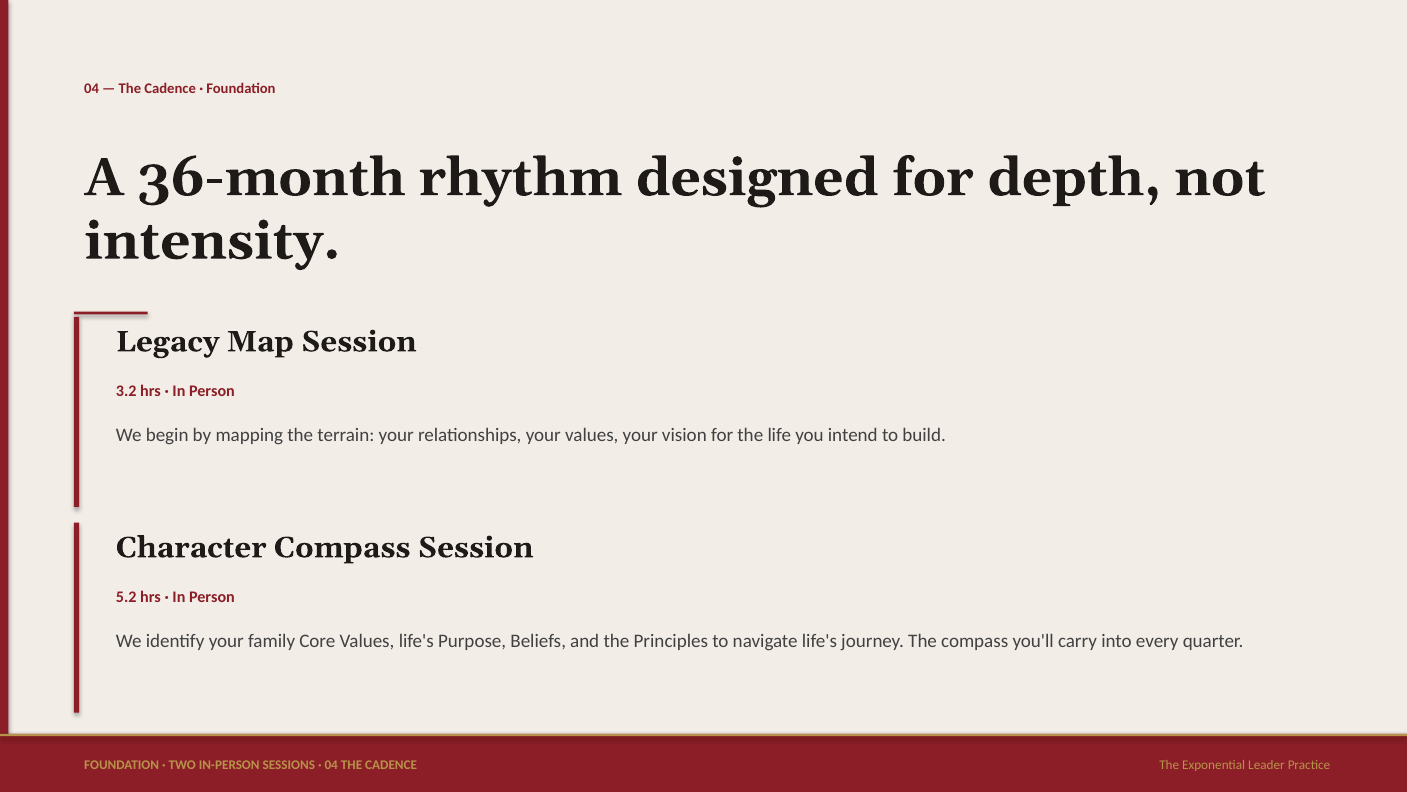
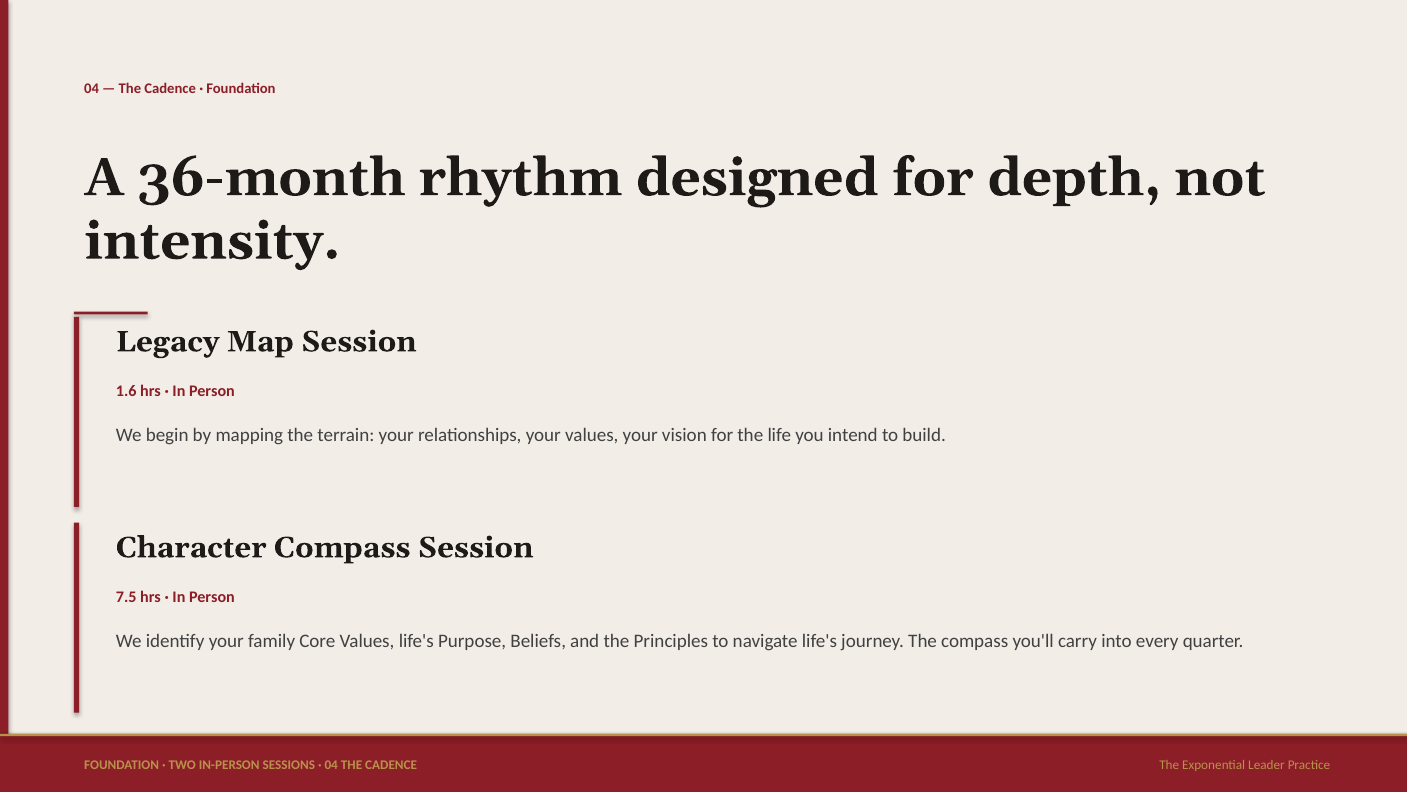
3.2: 3.2 -> 1.6
5.2: 5.2 -> 7.5
